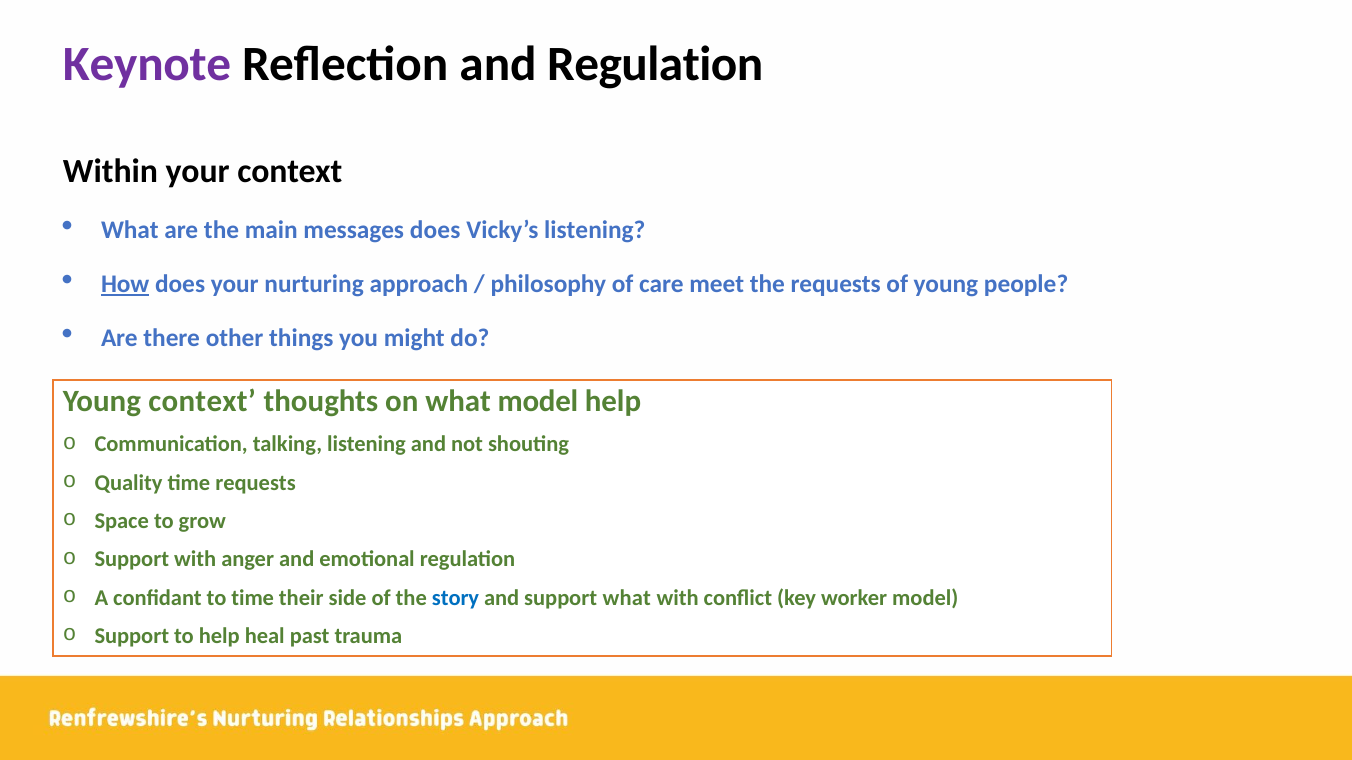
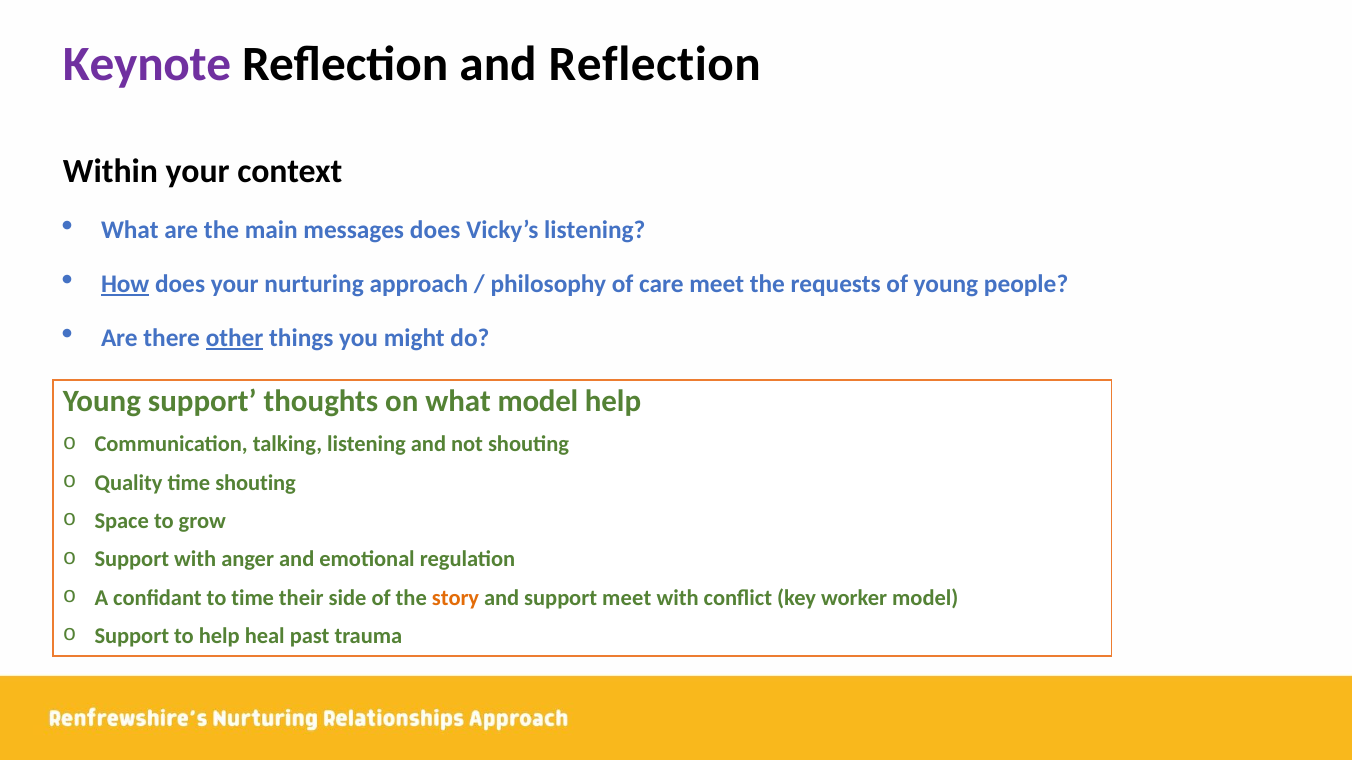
and Regulation: Regulation -> Reflection
other underline: none -> present
Young context: context -> support
time requests: requests -> shouting
story colour: blue -> orange
support what: what -> meet
